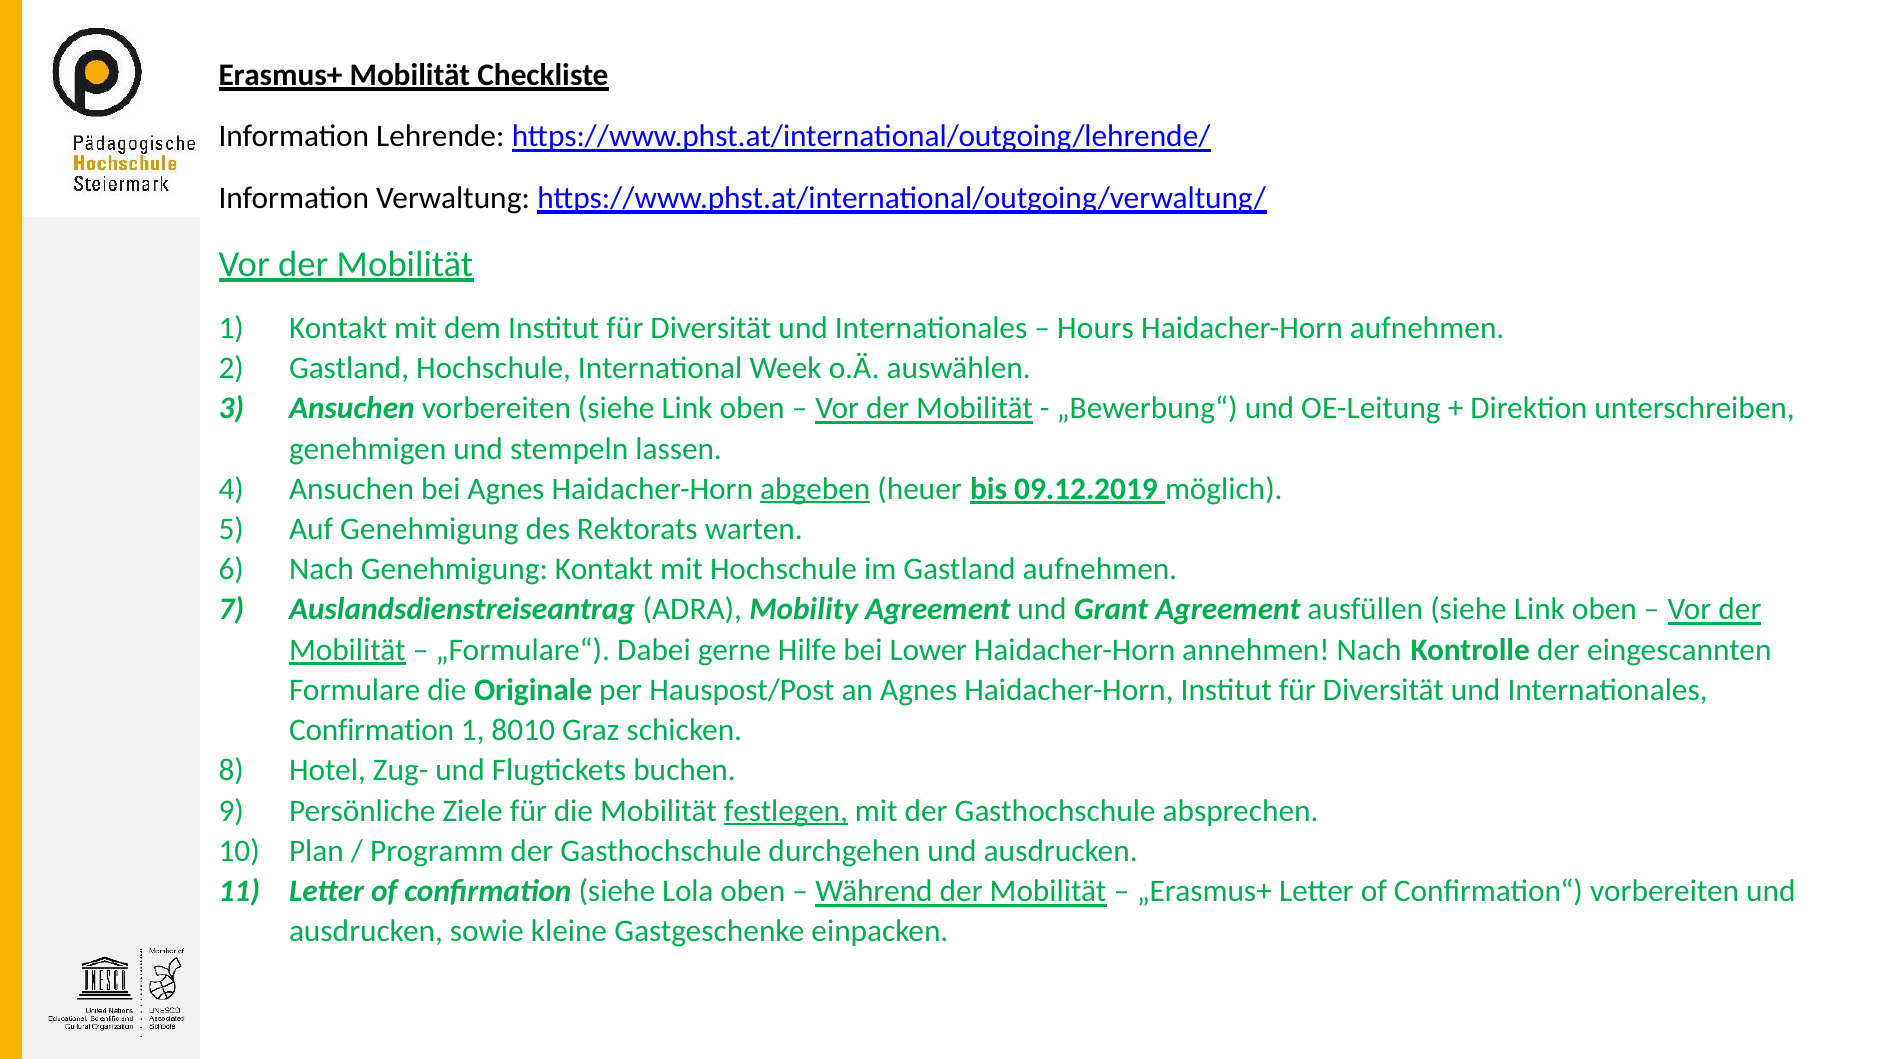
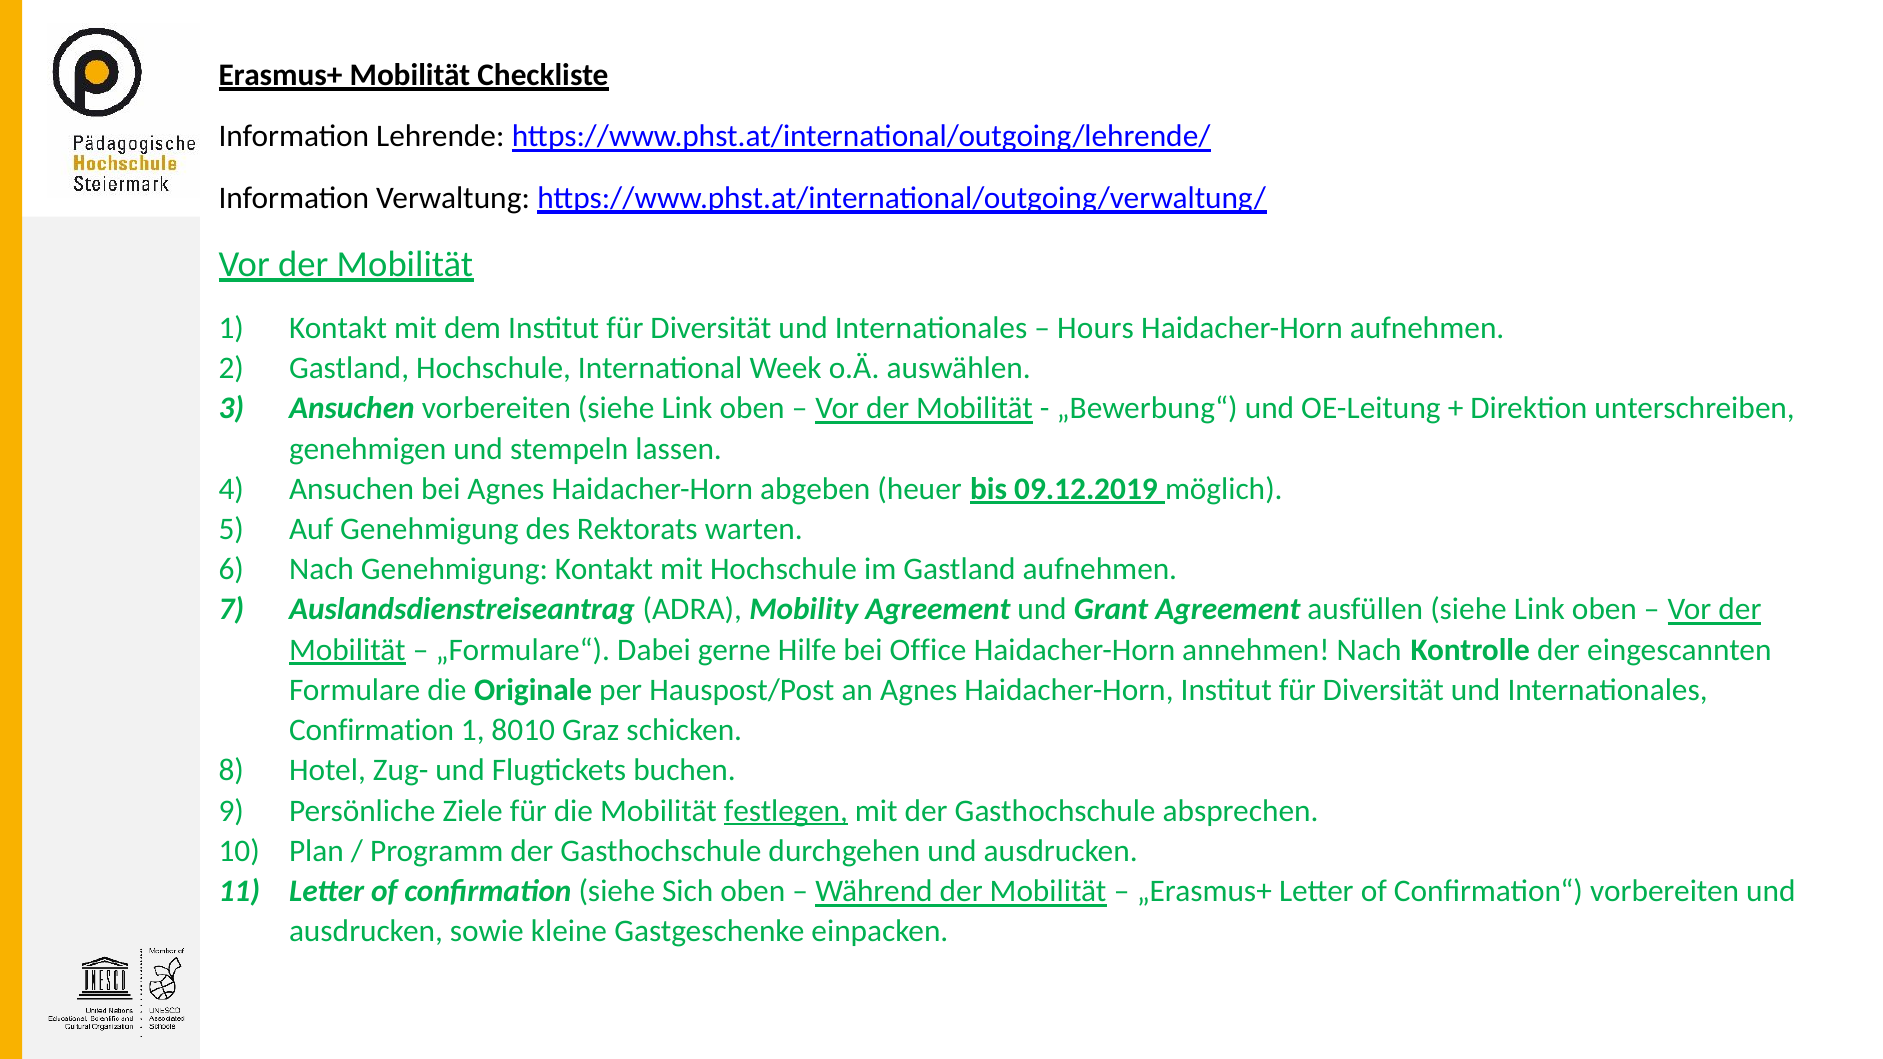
abgeben underline: present -> none
Lower: Lower -> Office
Lola: Lola -> Sich
